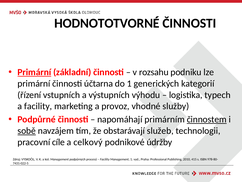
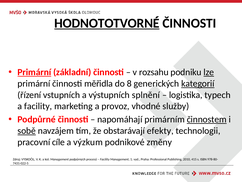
HODNOTOTVORNÉ underline: none -> present
lze underline: none -> present
účtarna: účtarna -> měřidla
do 1: 1 -> 8
kategorií underline: none -> present
výhodu: výhodu -> splnění
služeb: služeb -> efekty
celkový: celkový -> výzkum
údržby: údržby -> změny
